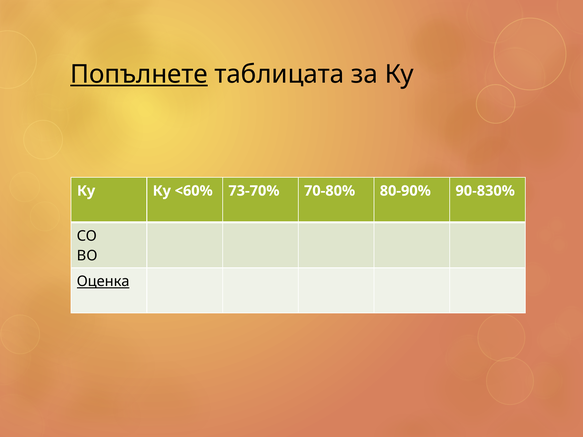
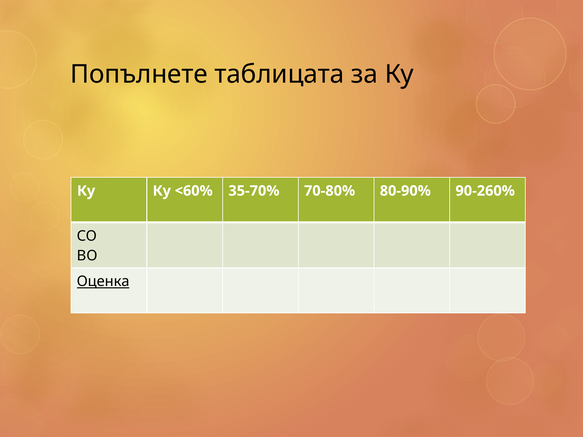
Попълнете underline: present -> none
73-70%: 73-70% -> 35-70%
90-830%: 90-830% -> 90-260%
